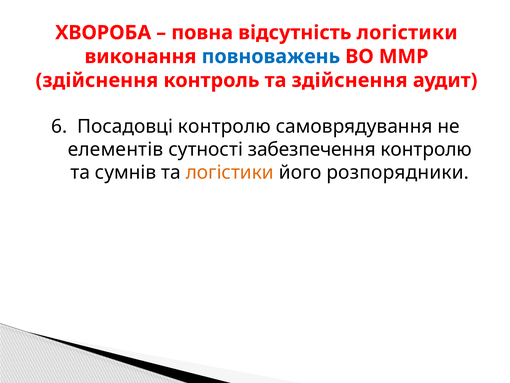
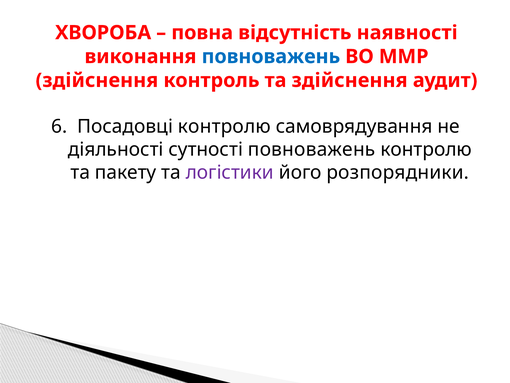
відсутність логістики: логістики -> наявності
елементів: елементів -> діяльності
сутності забезпечення: забезпечення -> повноважень
сумнів: сумнів -> пакету
логістики at (230, 172) colour: orange -> purple
